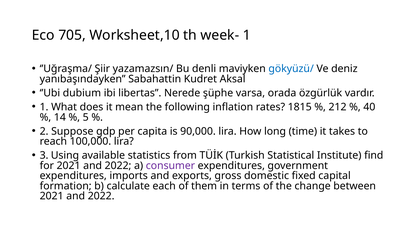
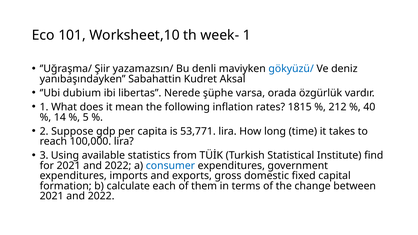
705: 705 -> 101
90,000: 90,000 -> 53,771
consumer colour: purple -> blue
